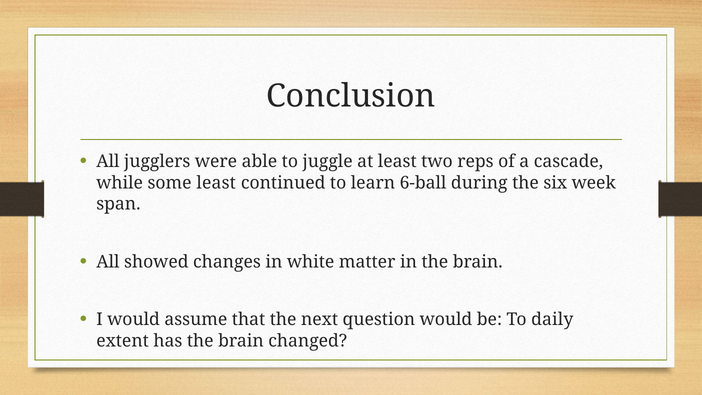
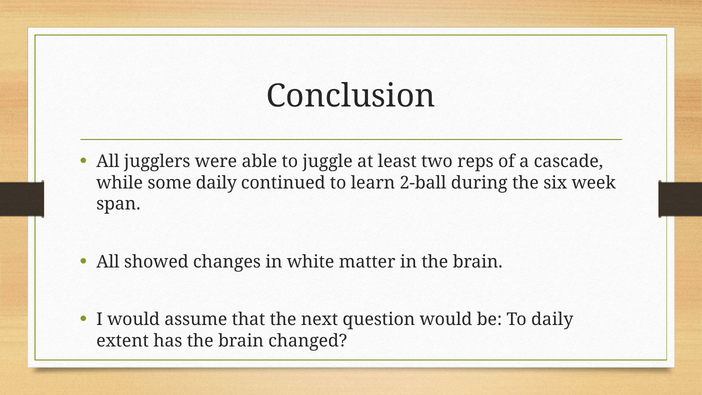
some least: least -> daily
6-ball: 6-ball -> 2-ball
